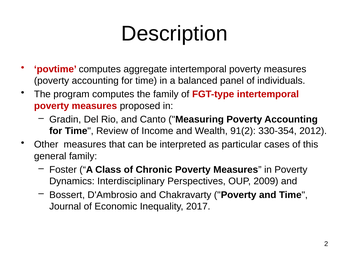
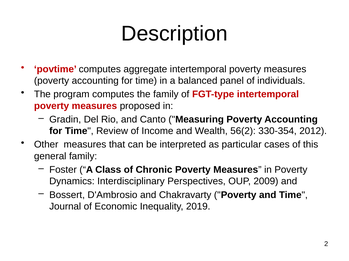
91(2: 91(2 -> 56(2
2017: 2017 -> 2019
